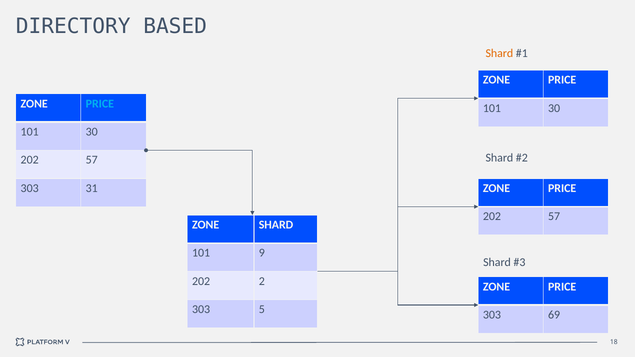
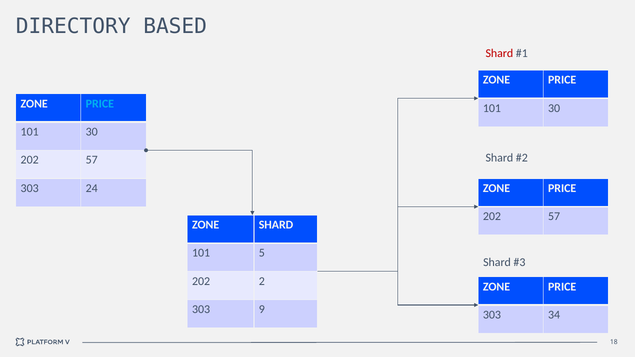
Shard at (499, 53) colour: orange -> red
31: 31 -> 24
9: 9 -> 5
5: 5 -> 9
69: 69 -> 34
